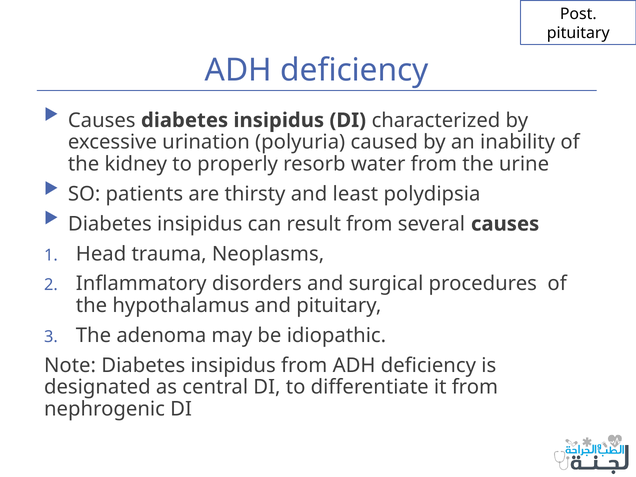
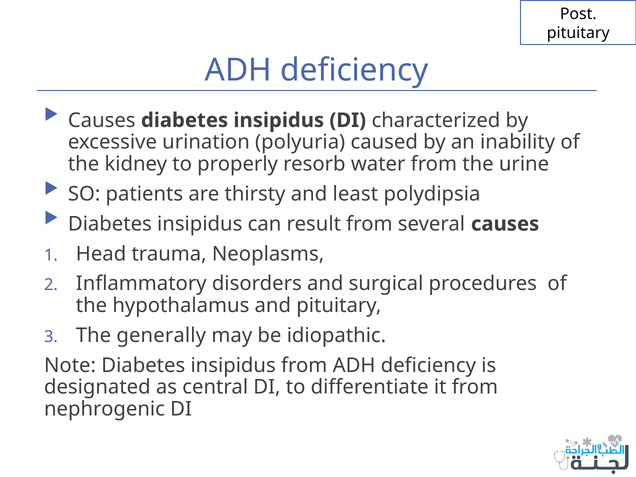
adenoma: adenoma -> generally
